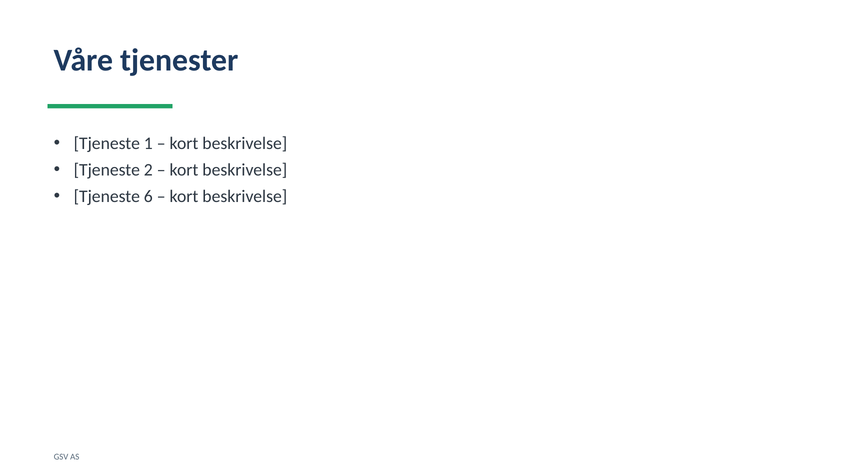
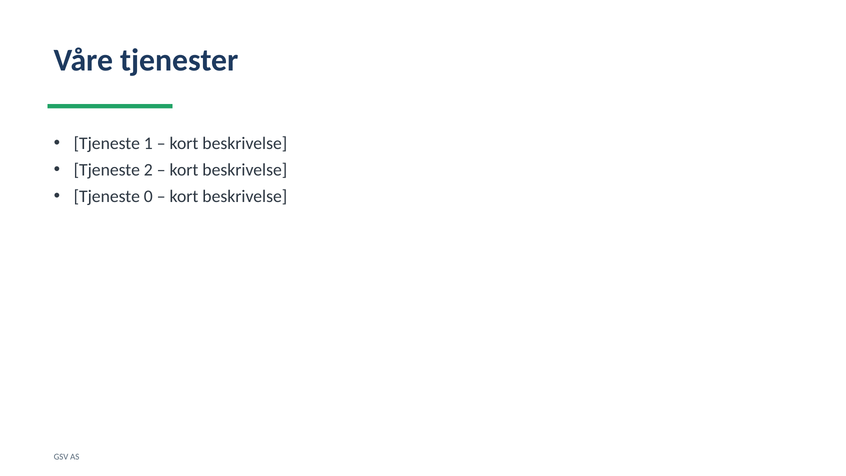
6: 6 -> 0
